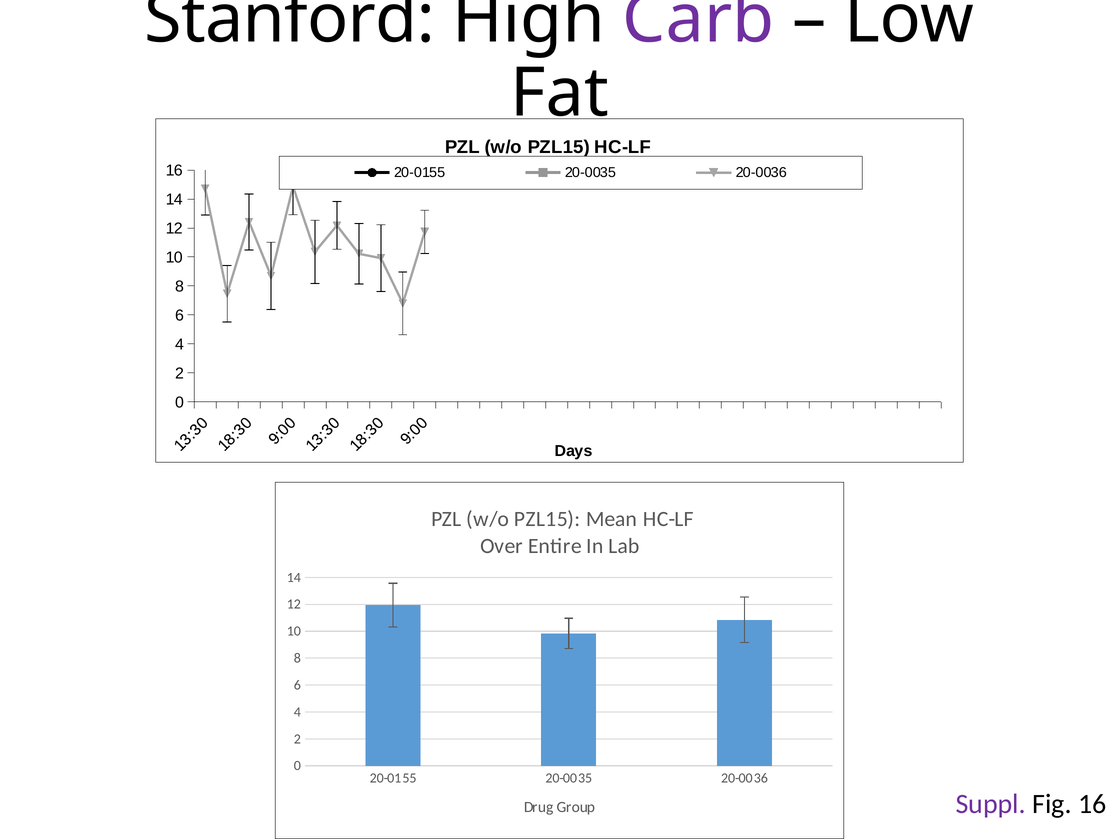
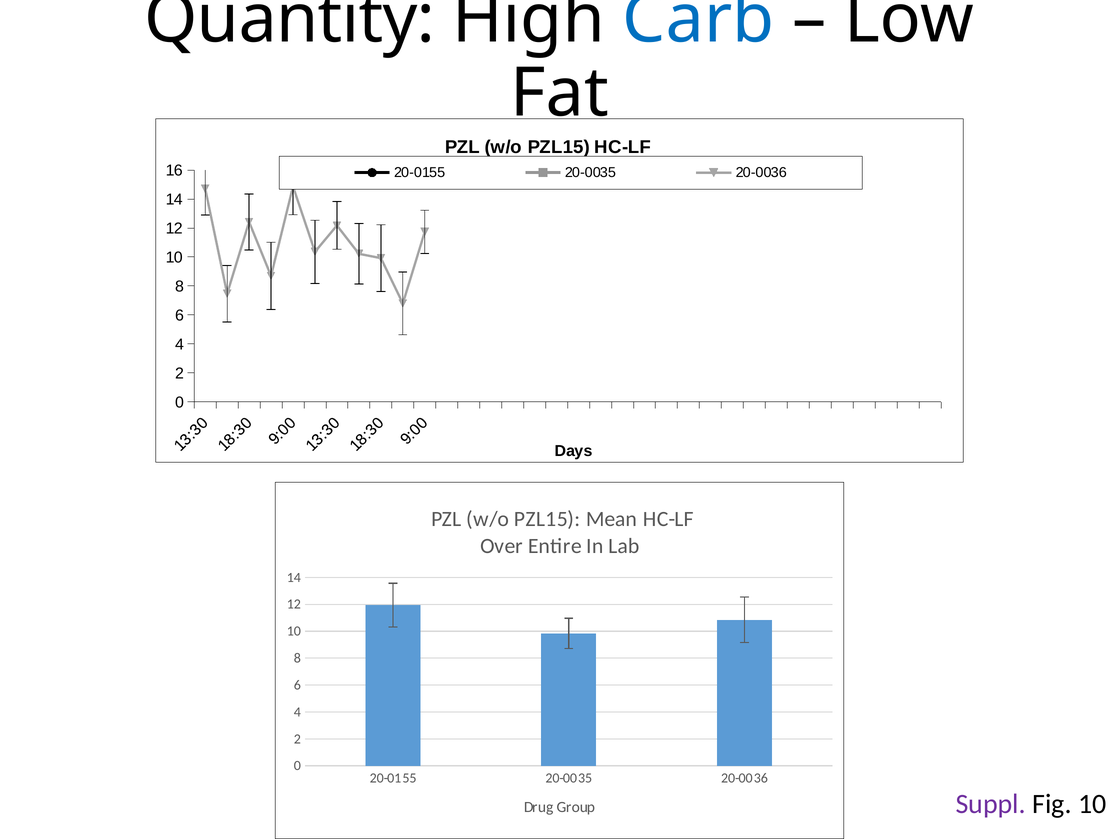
Stanford: Stanford -> Quantity
Carb colour: purple -> blue
Fig 16: 16 -> 10
